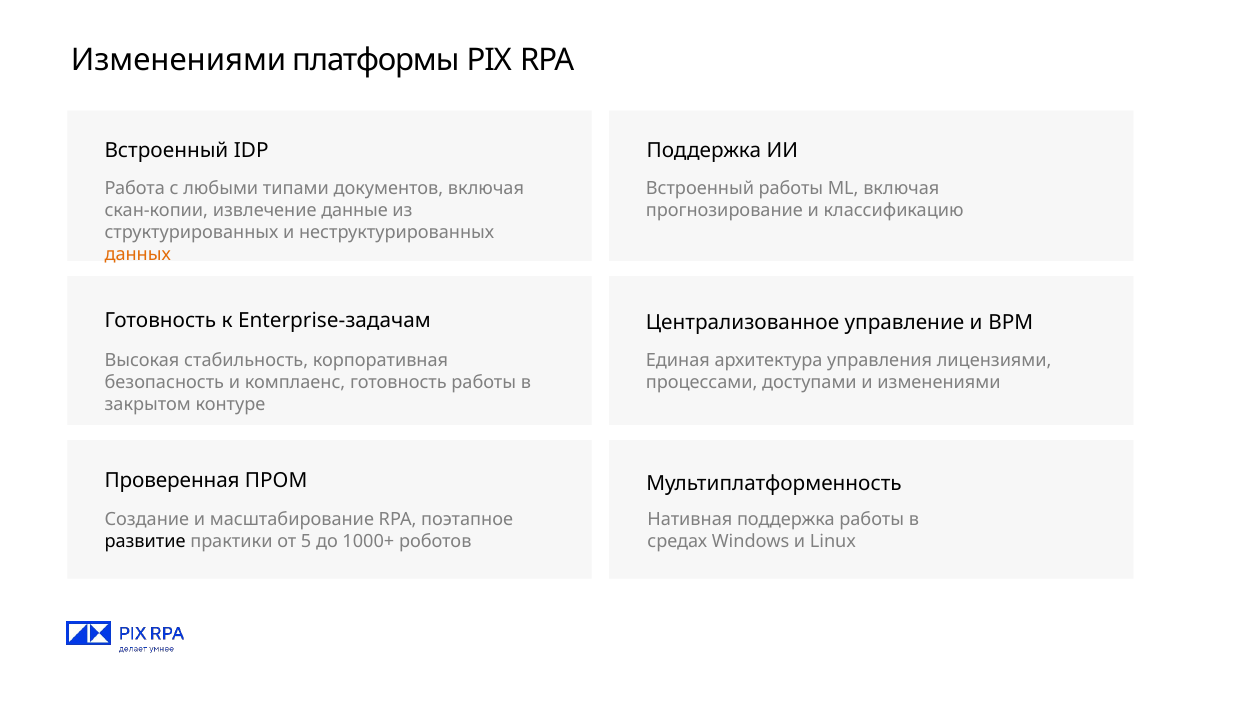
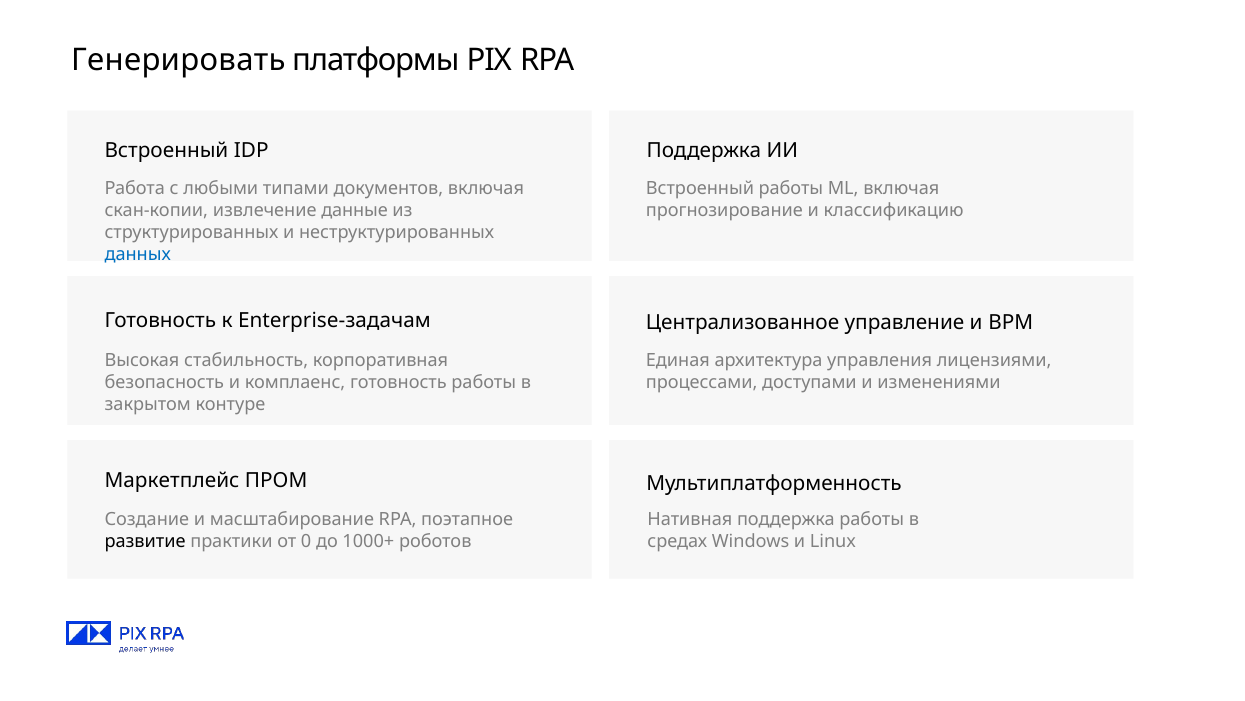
Изменениями at (178, 60): Изменениями -> Генерировать
данных colour: orange -> blue
Проверенная: Проверенная -> Маркетплейс
5: 5 -> 0
